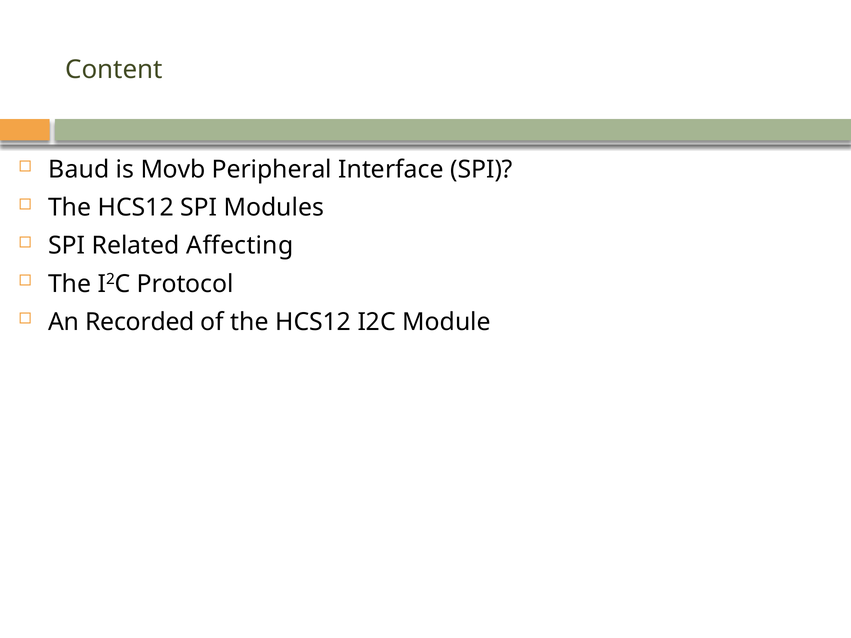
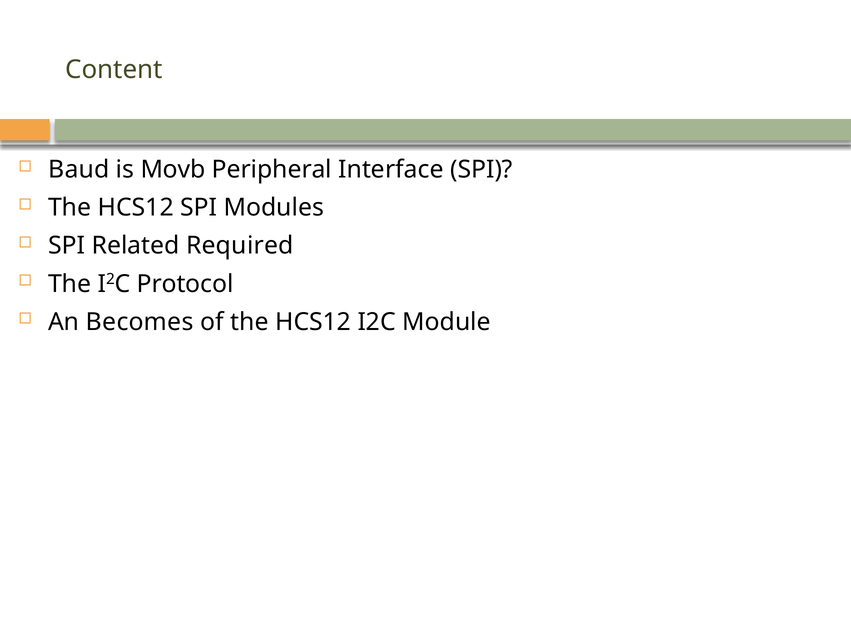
Affecting: Affecting -> Required
Recorded: Recorded -> Becomes
